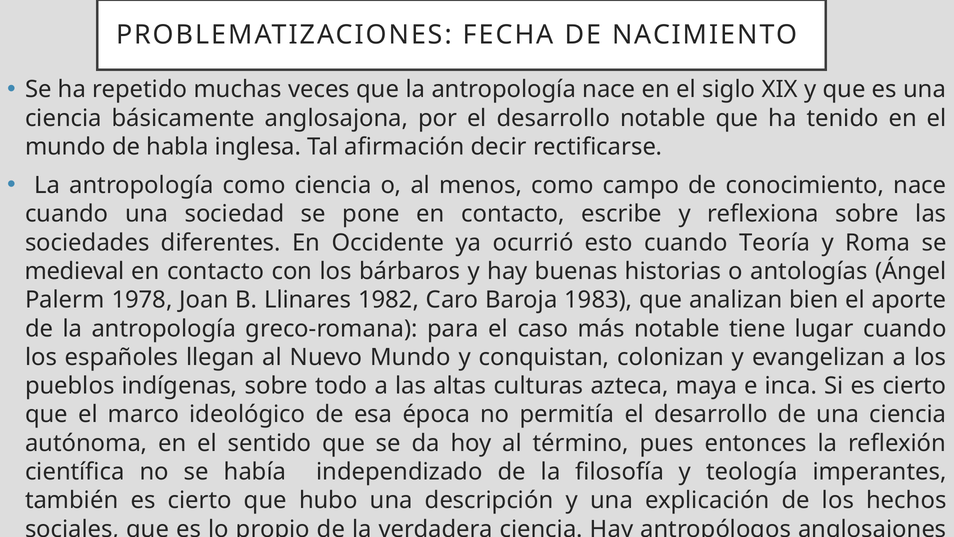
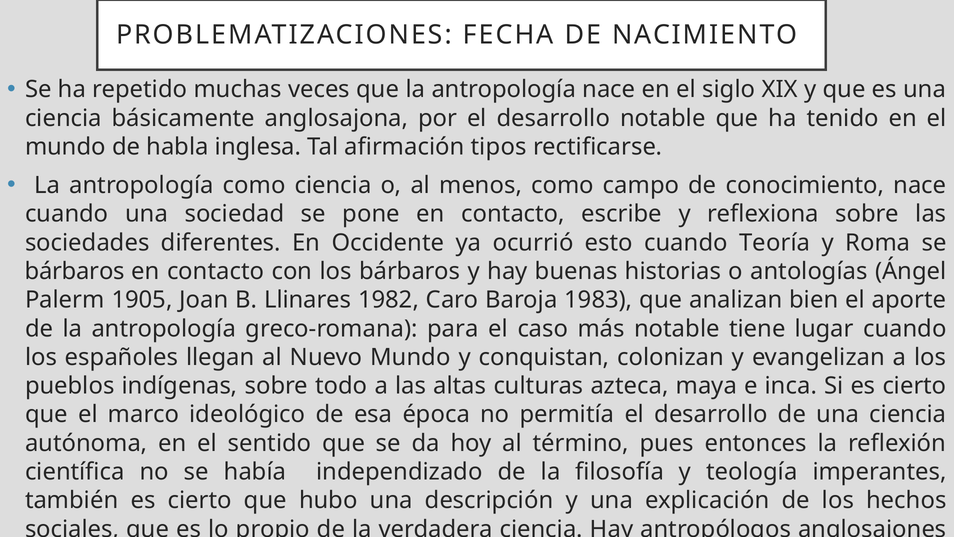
decir: decir -> tipos
medieval at (75, 271): medieval -> bárbaros
1978: 1978 -> 1905
